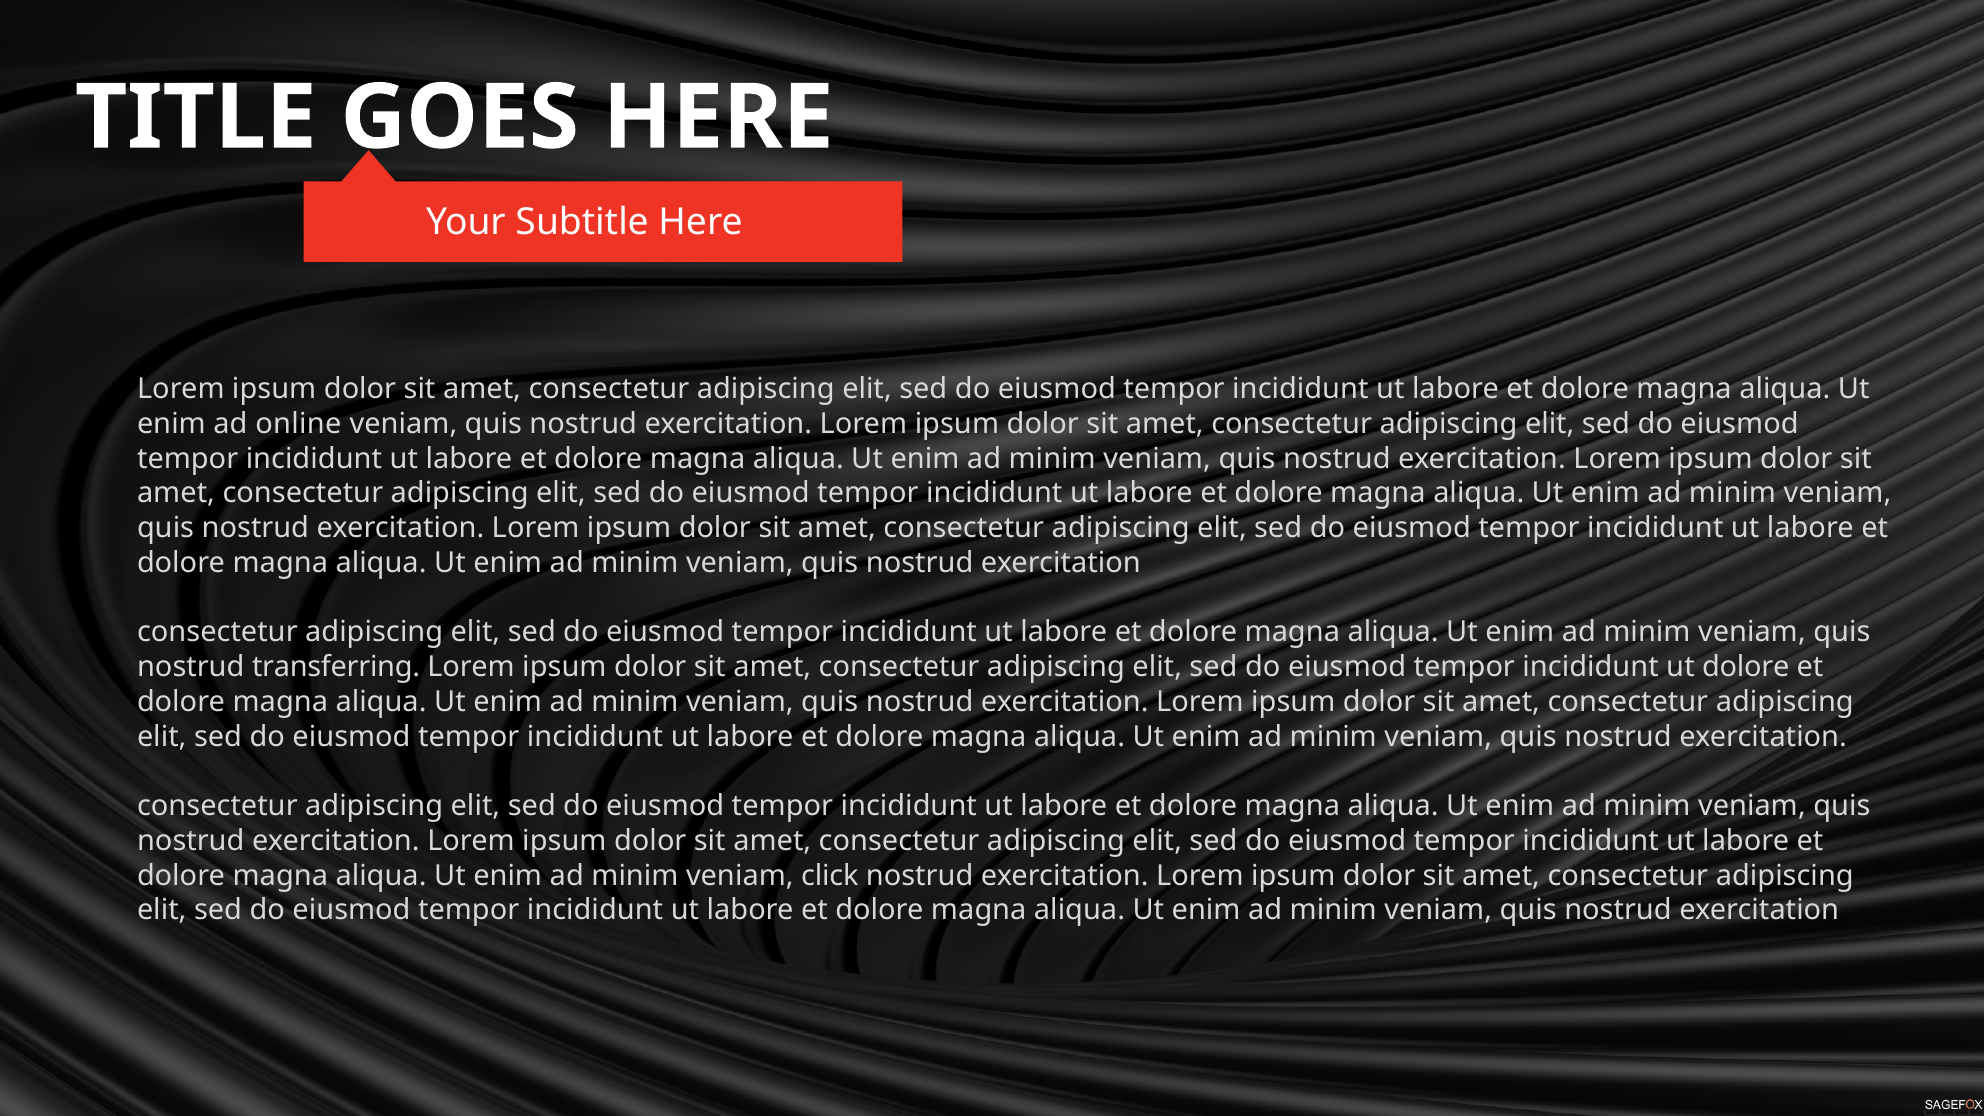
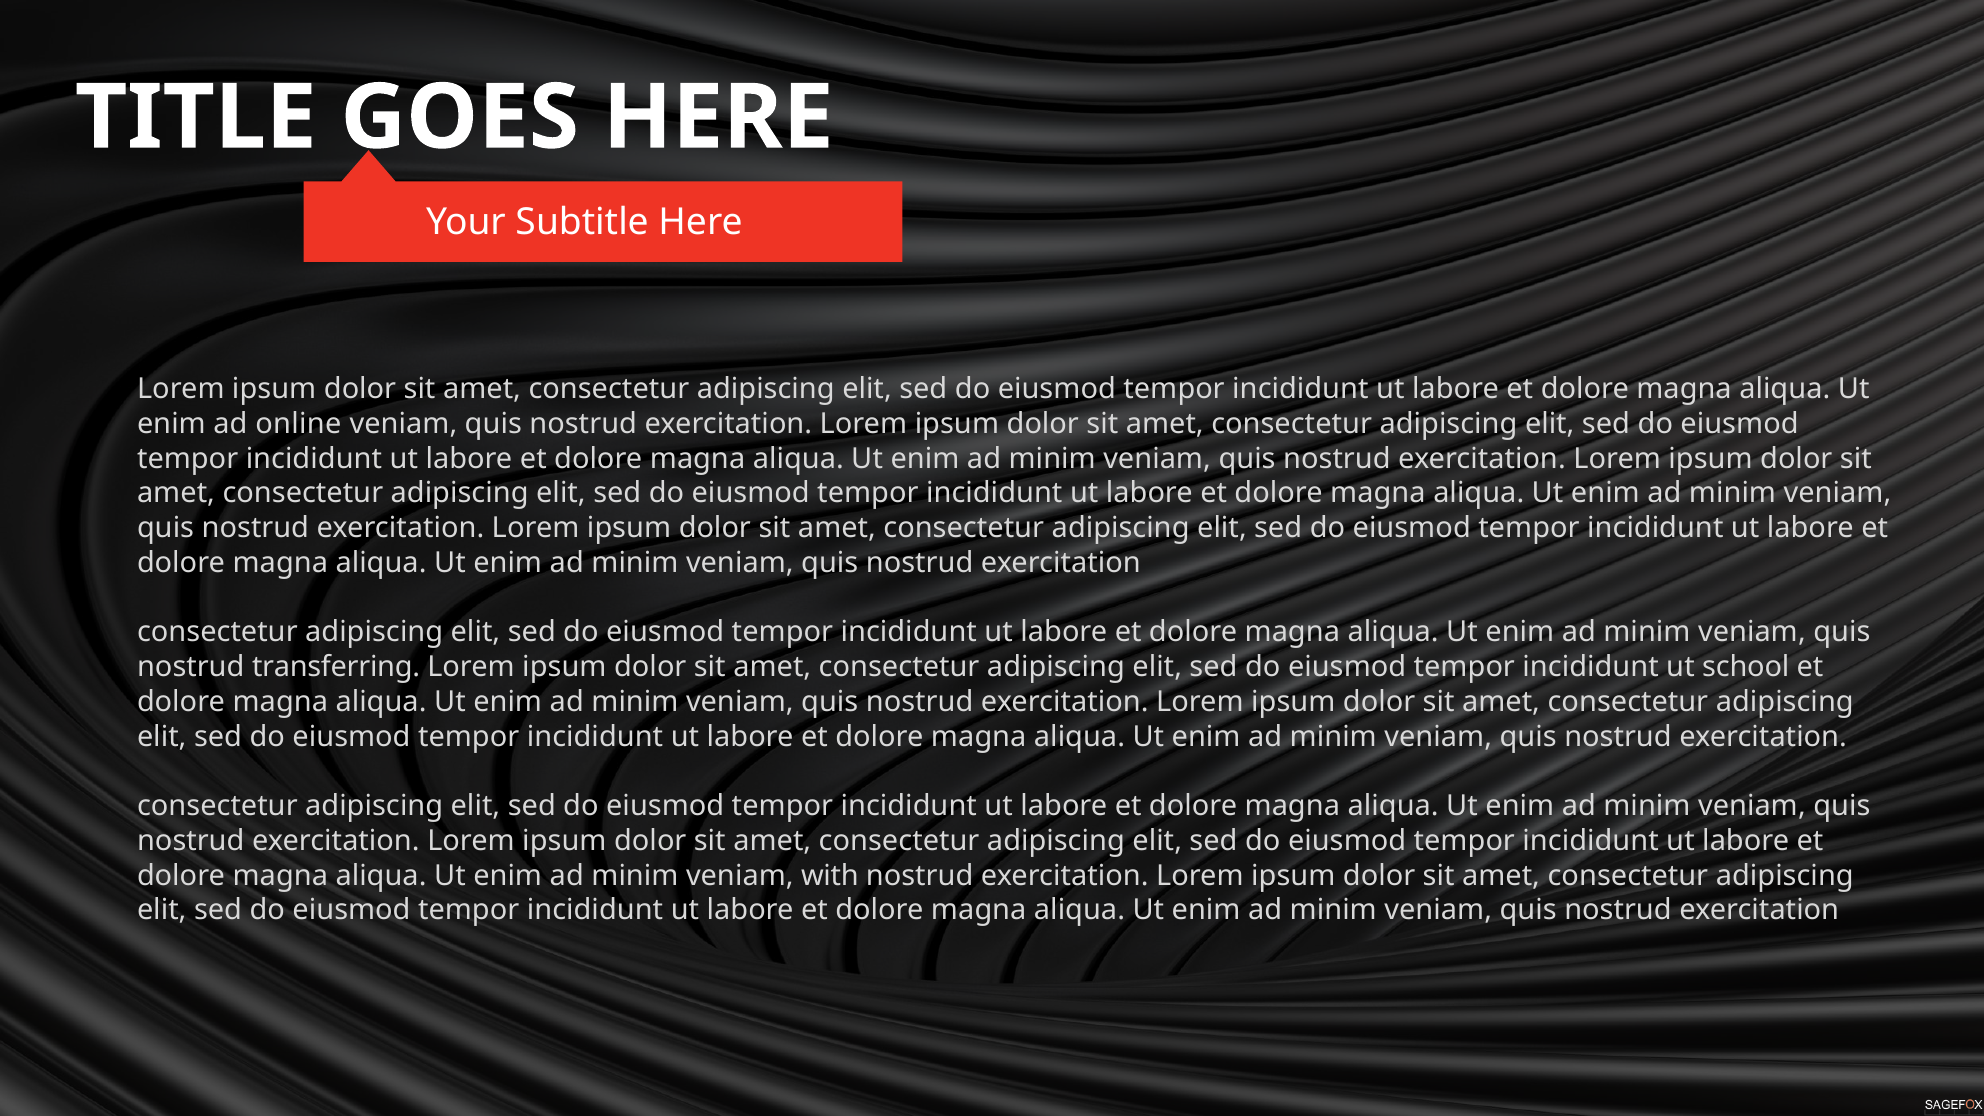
ut dolore: dolore -> school
click: click -> with
